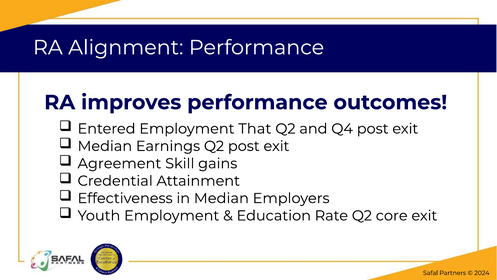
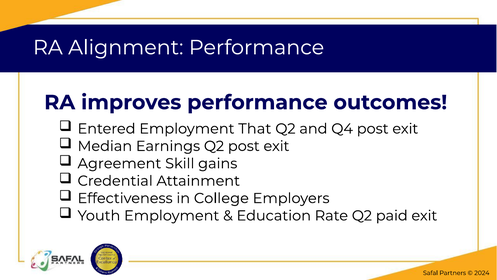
in Median: Median -> College
core: core -> paid
